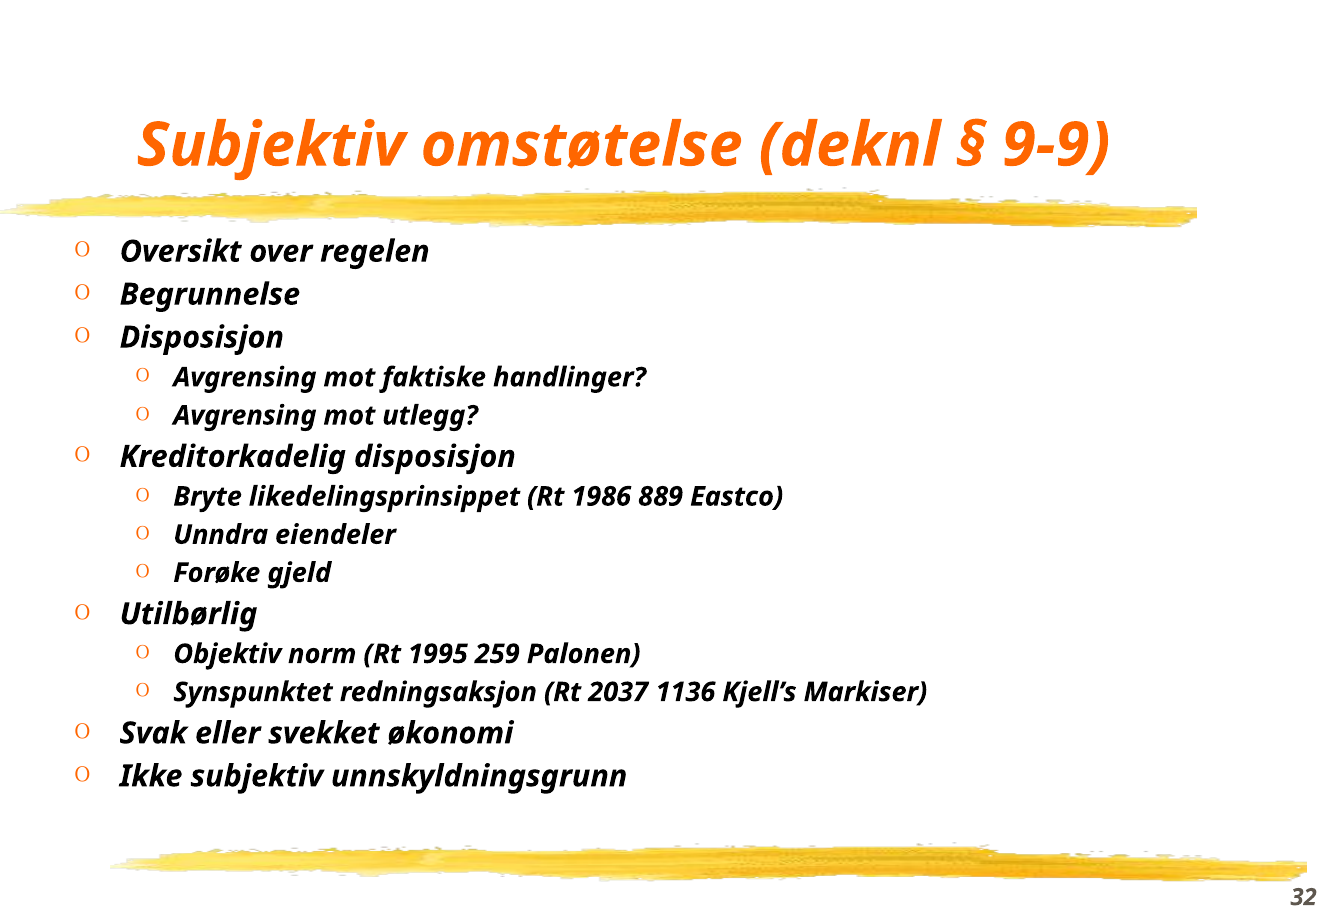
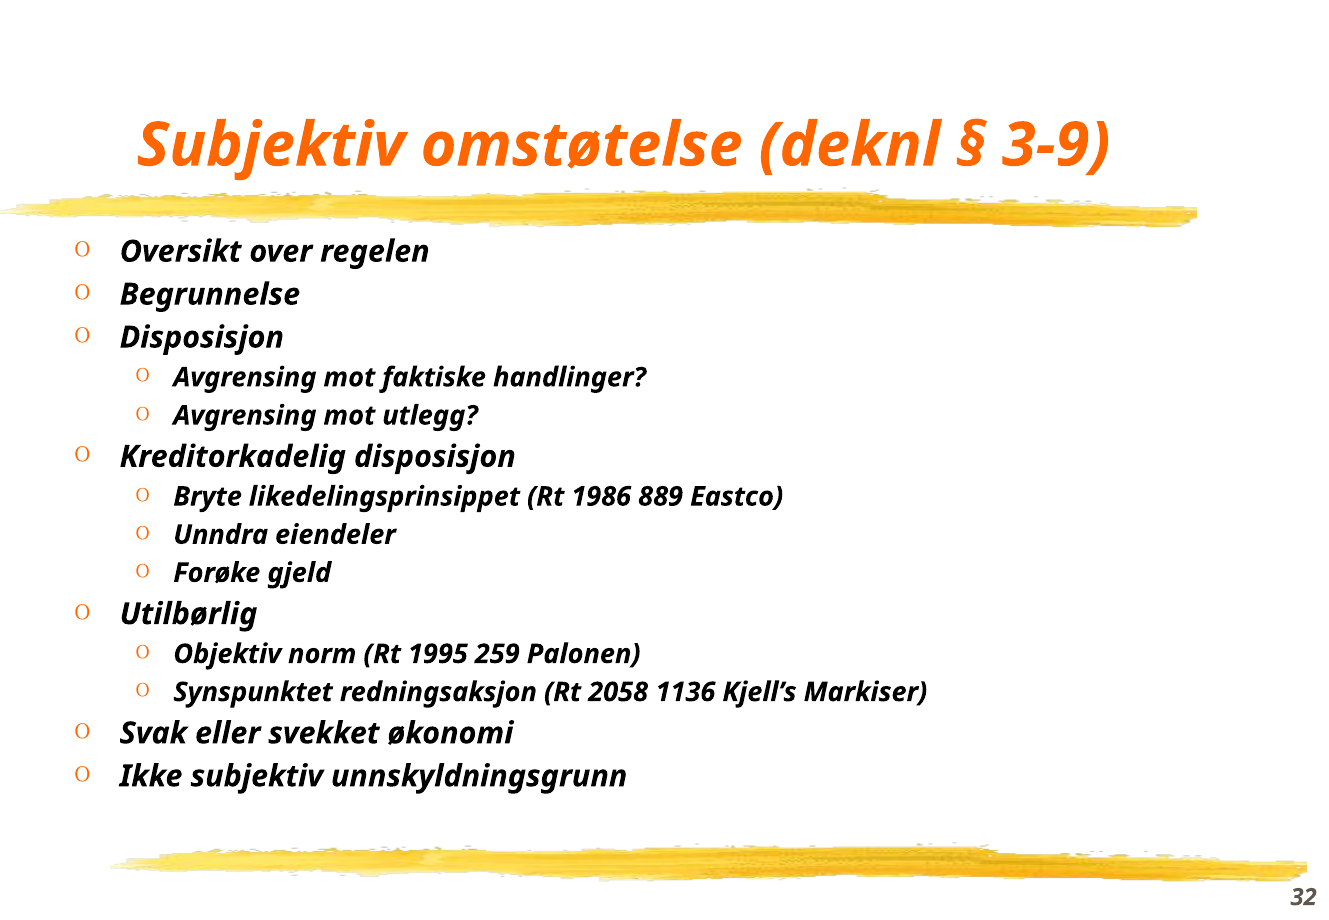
9-9: 9-9 -> 3-9
2037: 2037 -> 2058
